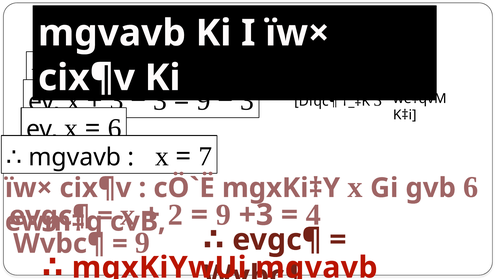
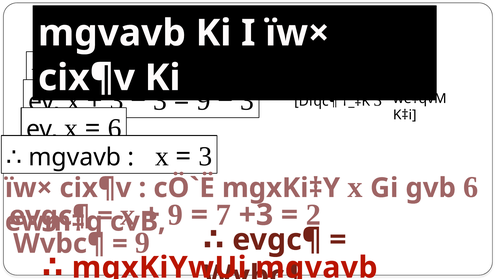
7 at (205, 156): 7 -> 3
2 at (176, 215): 2 -> 9
9 at (223, 215): 9 -> 7
4: 4 -> 2
